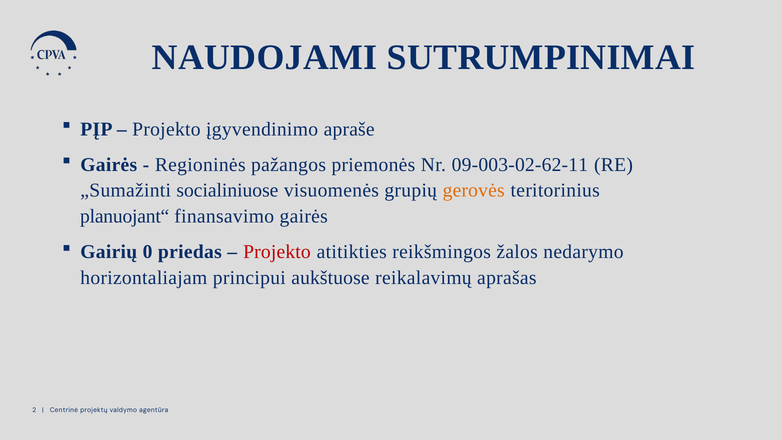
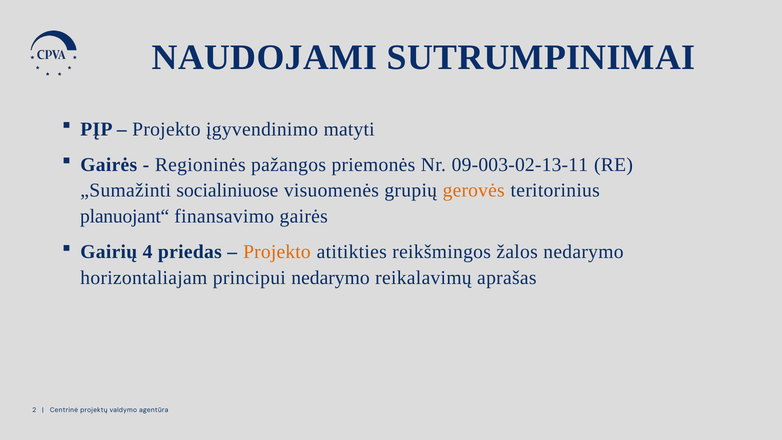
apraše: apraše -> matyti
09-003-02-62-11: 09-003-02-62-11 -> 09-003-02-13-11
0: 0 -> 4
Projekto at (277, 252) colour: red -> orange
principui aukštuose: aukštuose -> nedarymo
